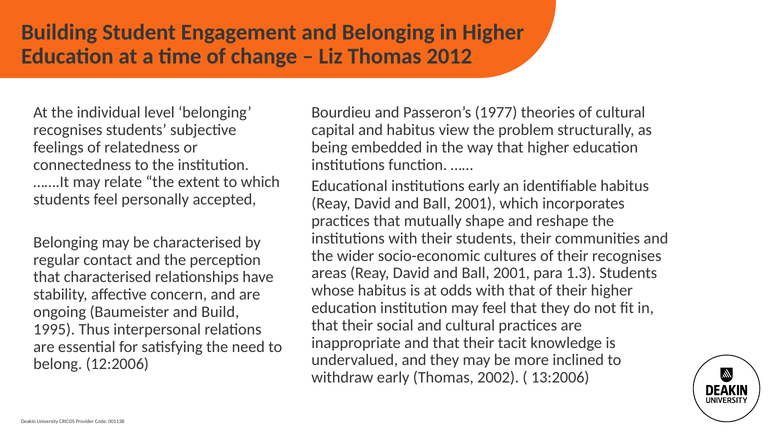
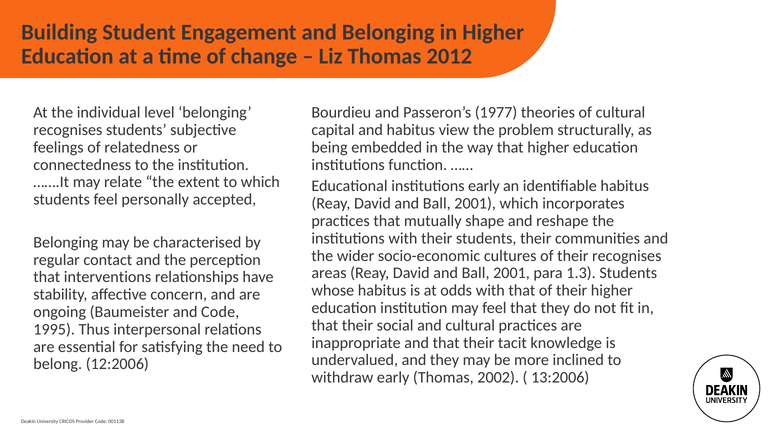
that characterised: characterised -> interventions
and Build: Build -> Code
